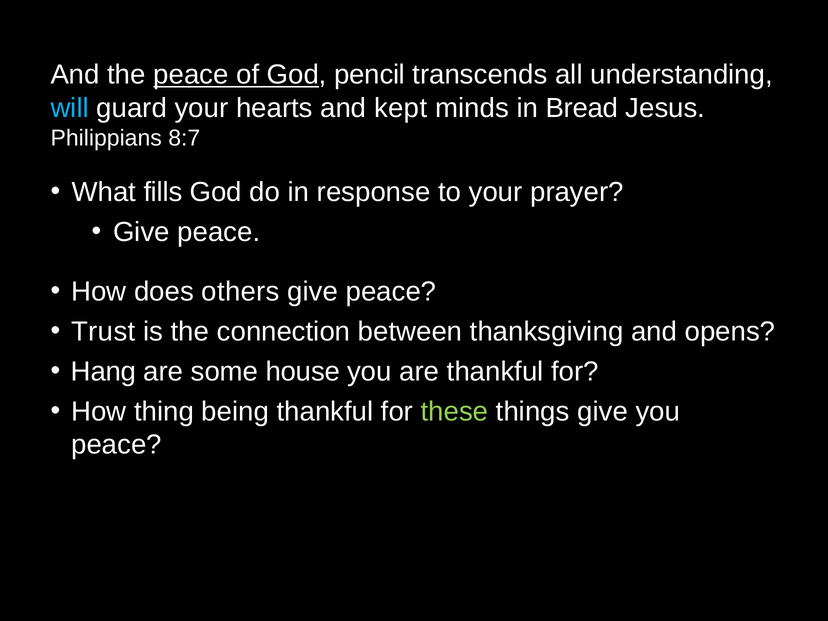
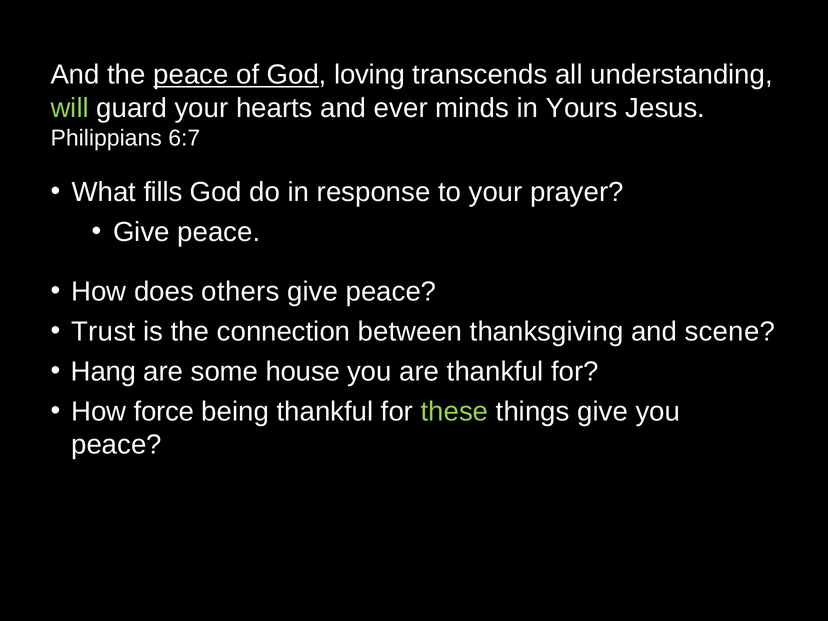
pencil: pencil -> loving
will colour: light blue -> light green
kept: kept -> ever
Bread: Bread -> Yours
8:7: 8:7 -> 6:7
opens: opens -> scene
thing: thing -> force
